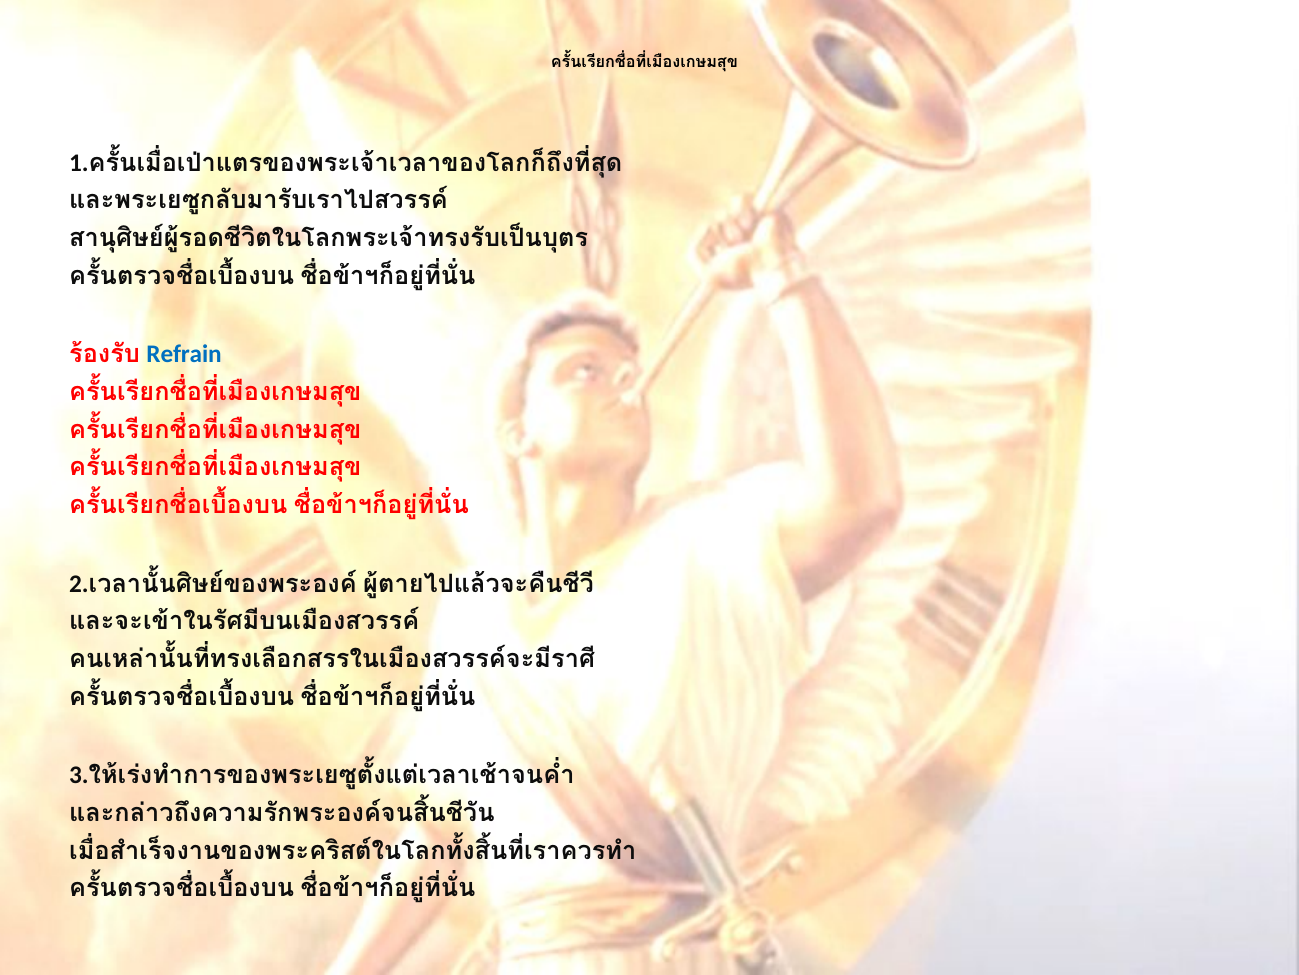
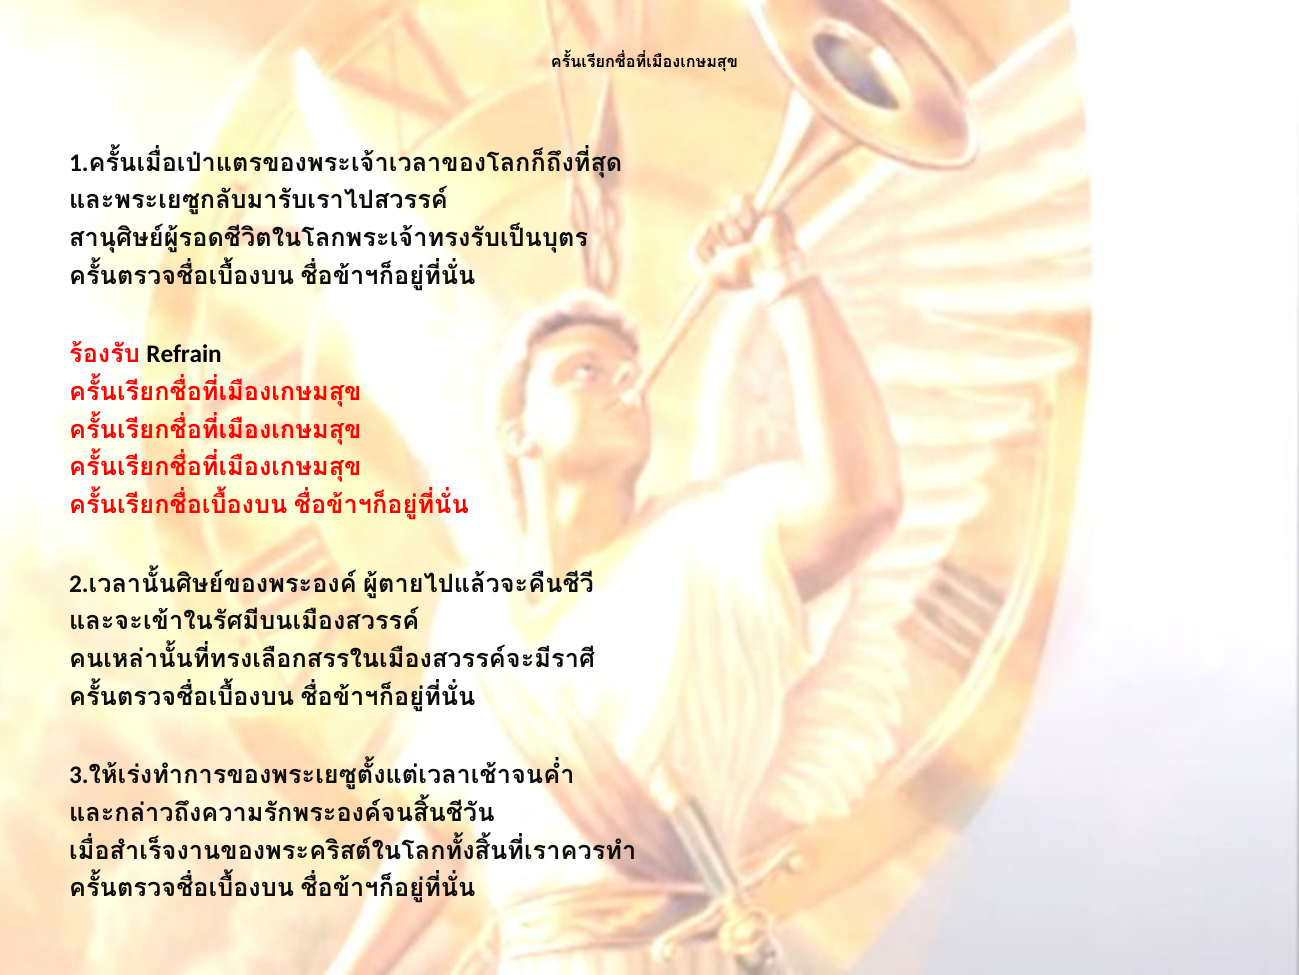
Refrain colour: blue -> black
